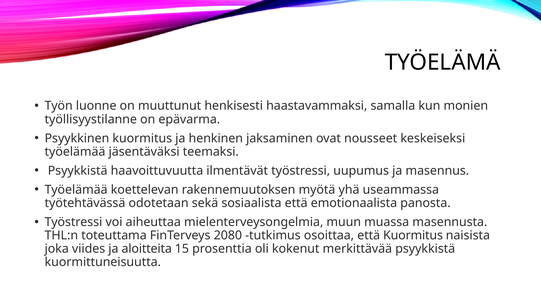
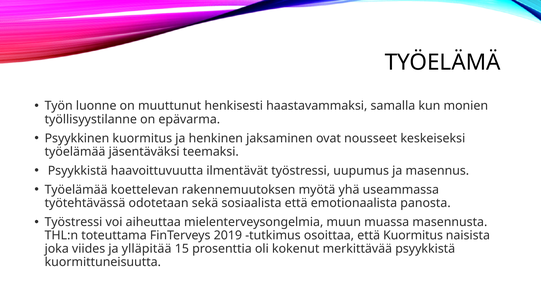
2080: 2080 -> 2019
aloitteita: aloitteita -> ylläpitää
